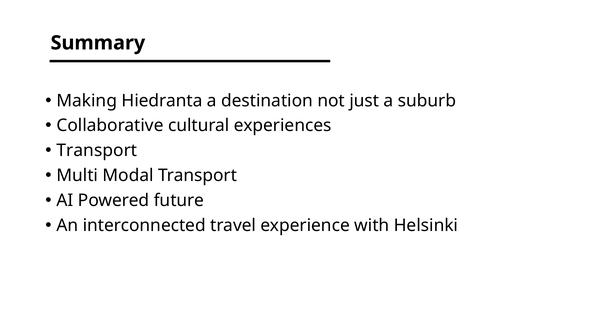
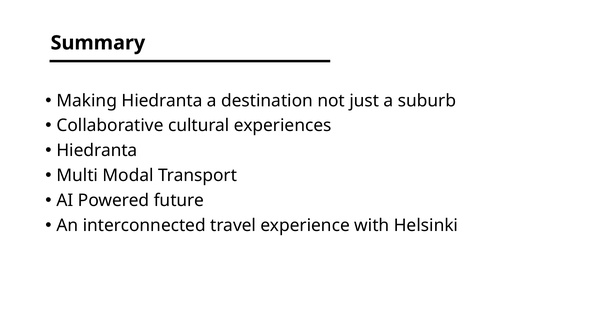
Transport at (97, 150): Transport -> Hiedranta
